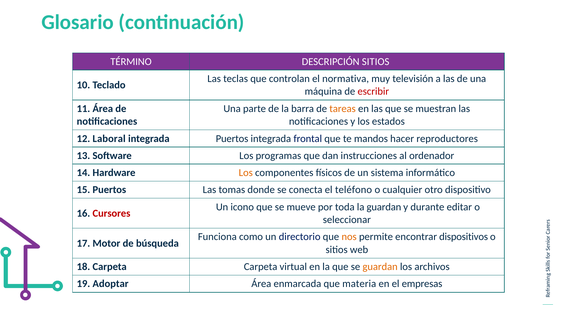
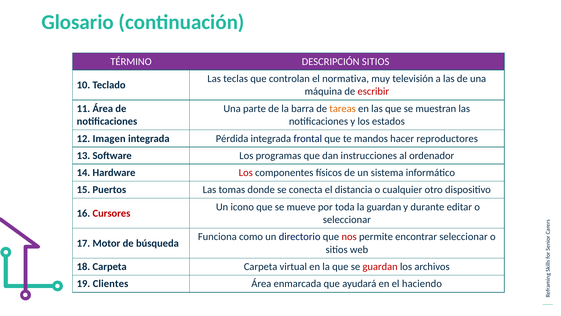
Laboral: Laboral -> Imagen
integrada Puertos: Puertos -> Pérdida
Los at (246, 172) colour: orange -> red
teléfono: teléfono -> distancia
nos colour: orange -> red
encontrar dispositivos: dispositivos -> seleccionar
guardan at (380, 266) colour: orange -> red
Adoptar: Adoptar -> Clientes
materia: materia -> ayudará
empresas: empresas -> haciendo
